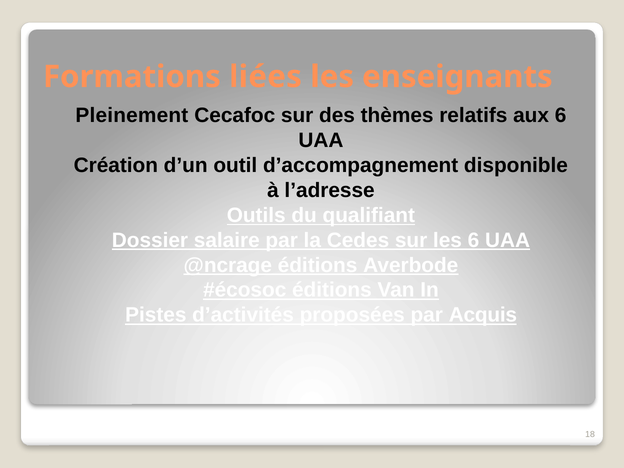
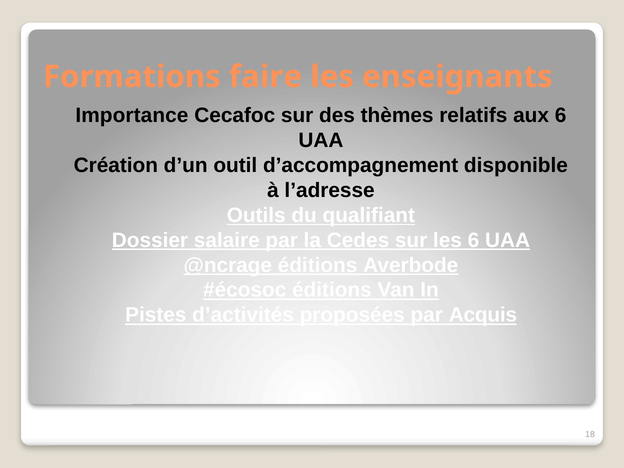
liées: liées -> faire
Pleinement: Pleinement -> Importance
